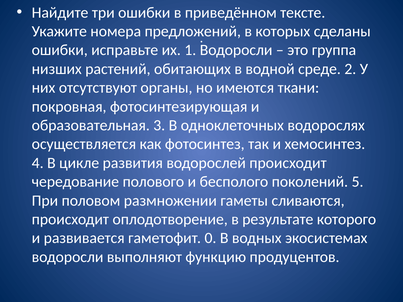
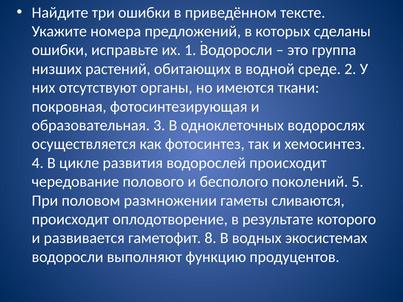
0: 0 -> 8
